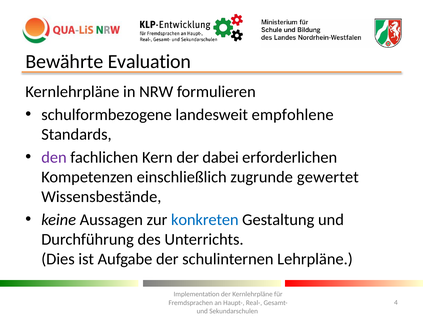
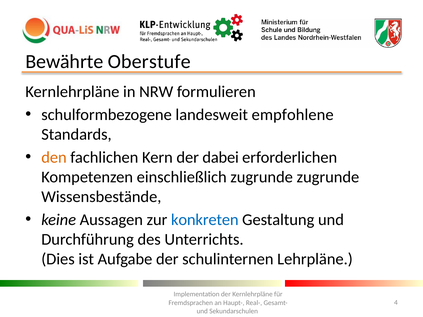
Evaluation: Evaluation -> Oberstufe
den colour: purple -> orange
zugrunde gewertet: gewertet -> zugrunde
